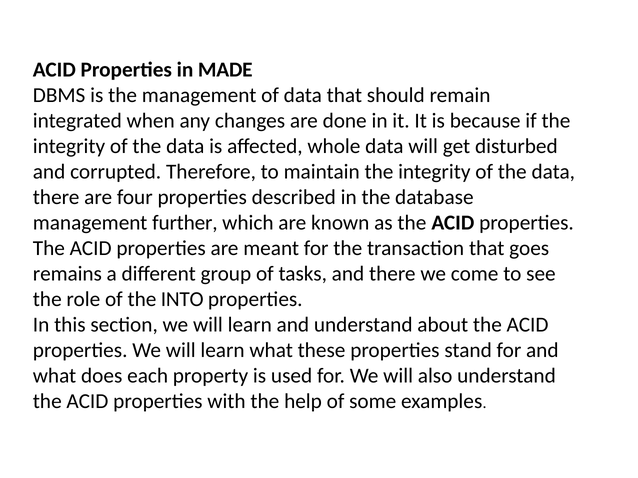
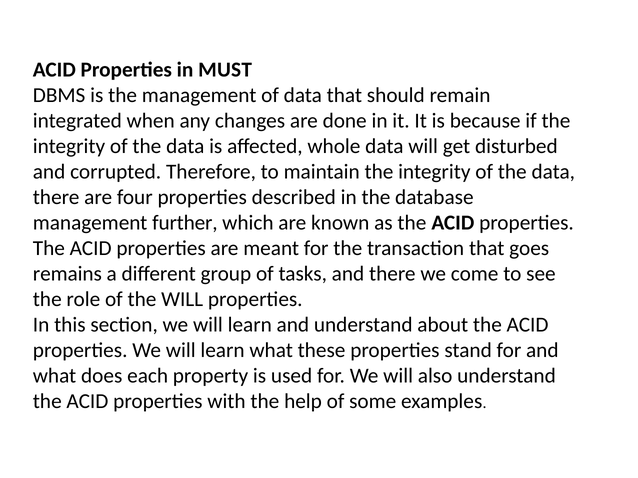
MADE: MADE -> MUST
the INTO: INTO -> WILL
